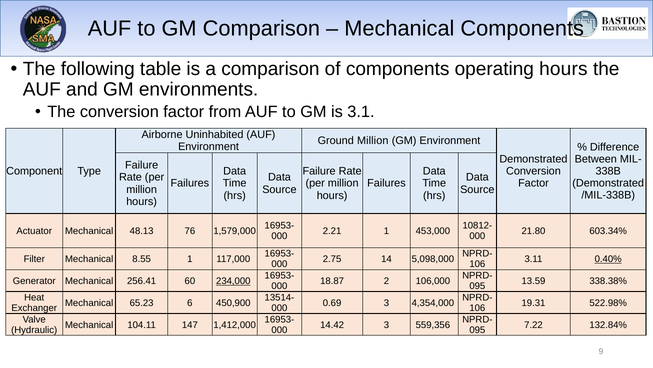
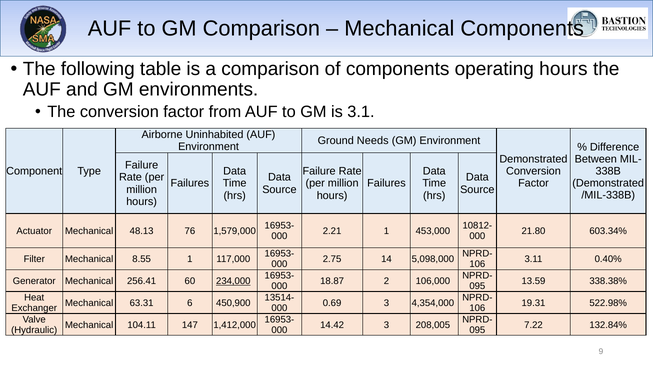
Ground Million: Million -> Needs
0.40% underline: present -> none
65.23: 65.23 -> 63.31
559,356: 559,356 -> 208,005
